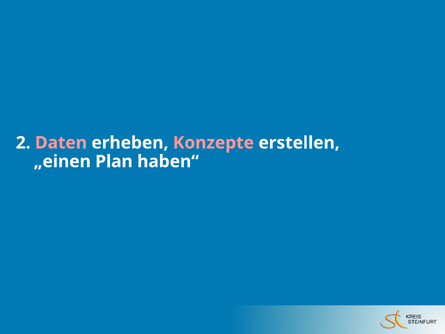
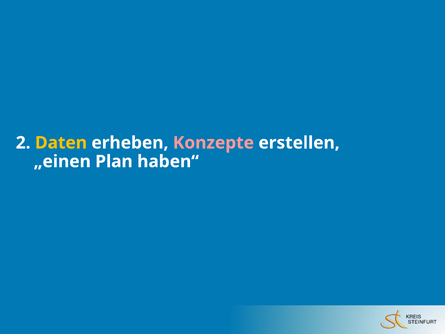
Daten colour: pink -> yellow
